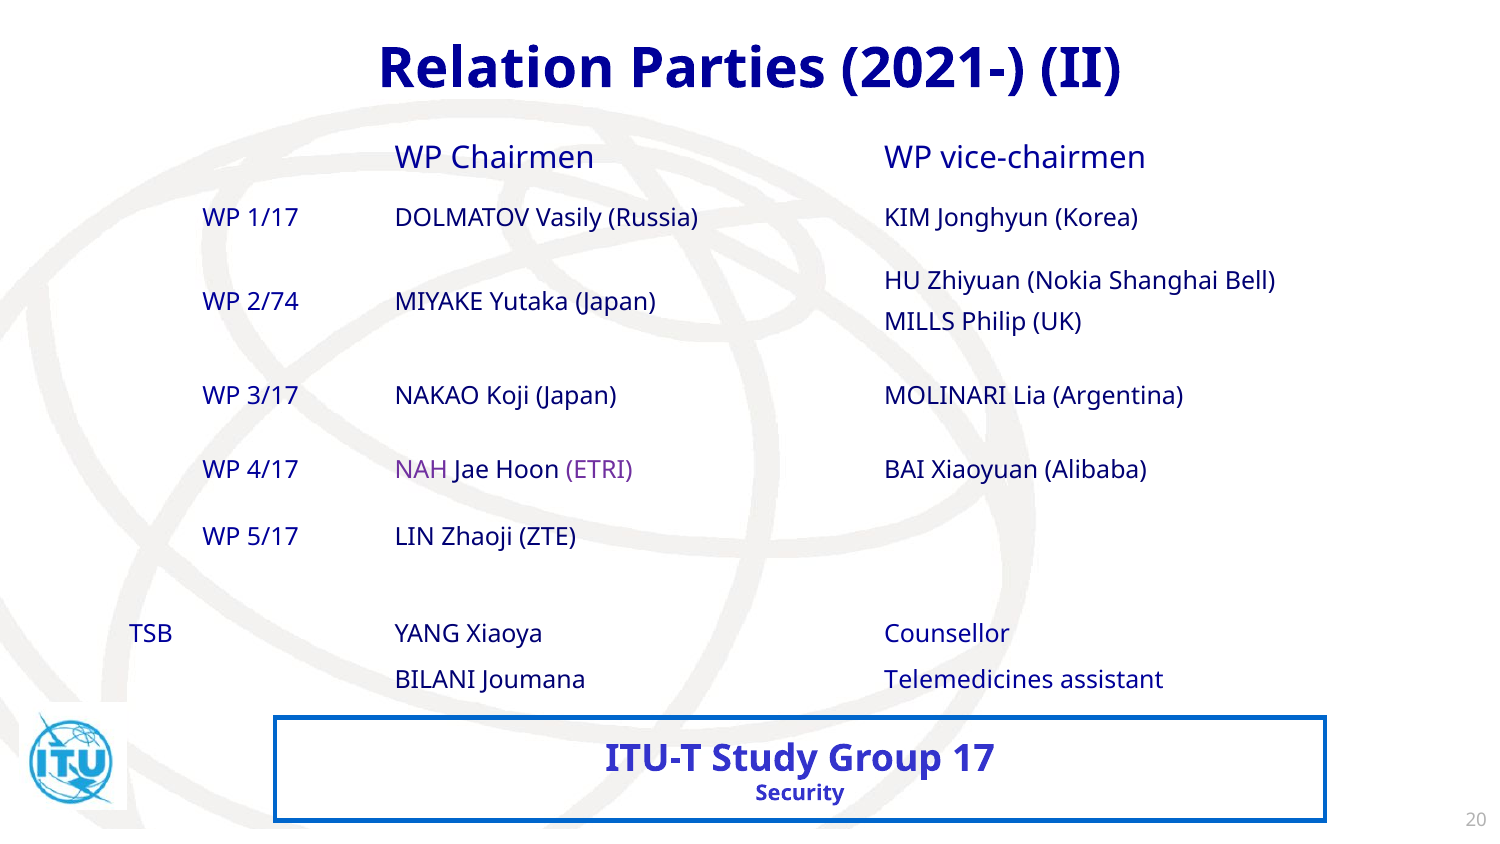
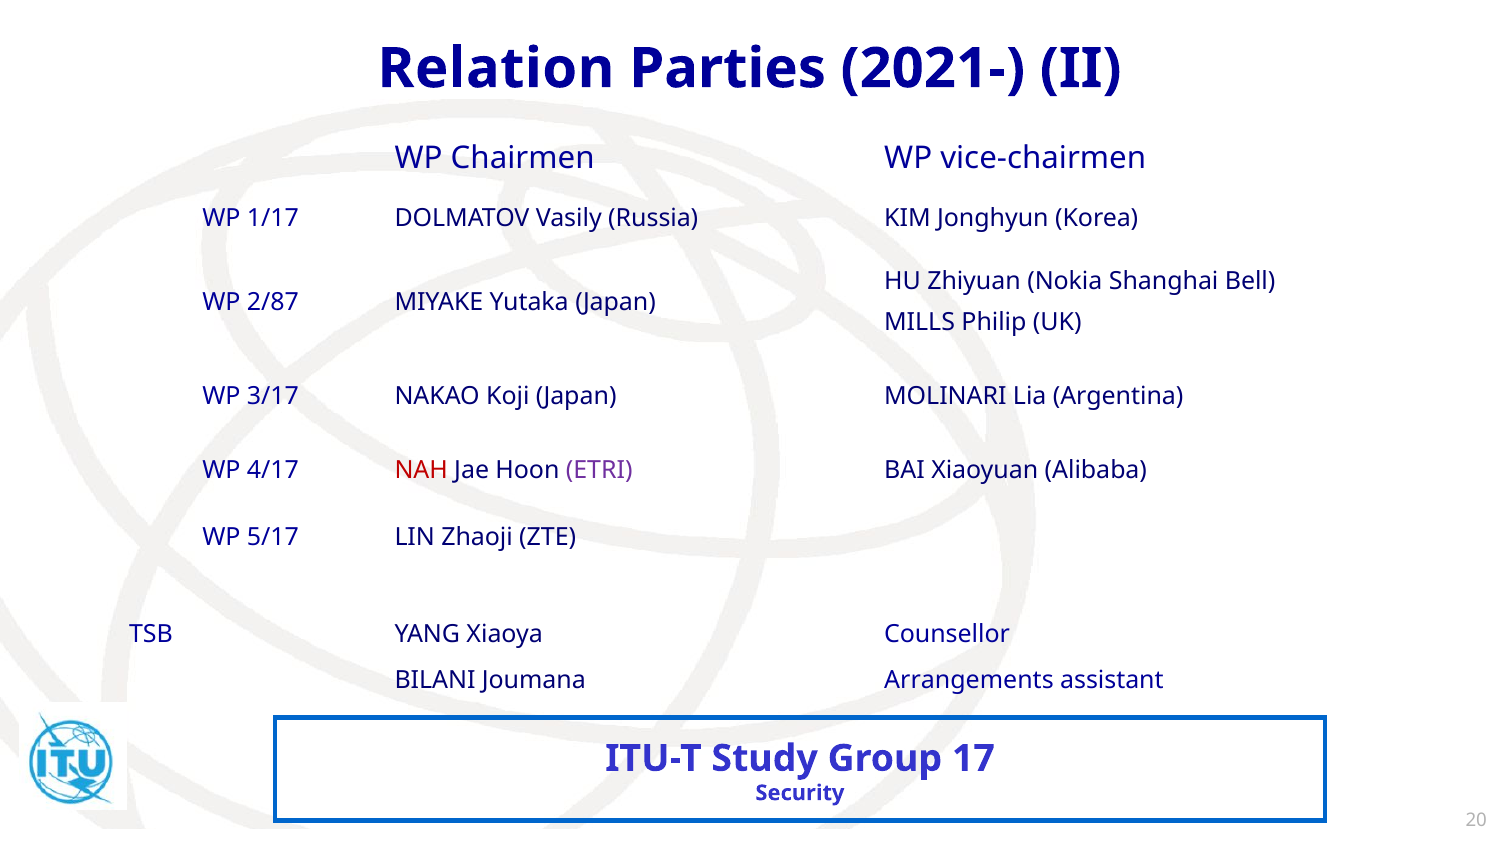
2/74: 2/74 -> 2/87
NAH colour: purple -> red
Telemedicines: Telemedicines -> Arrangements
